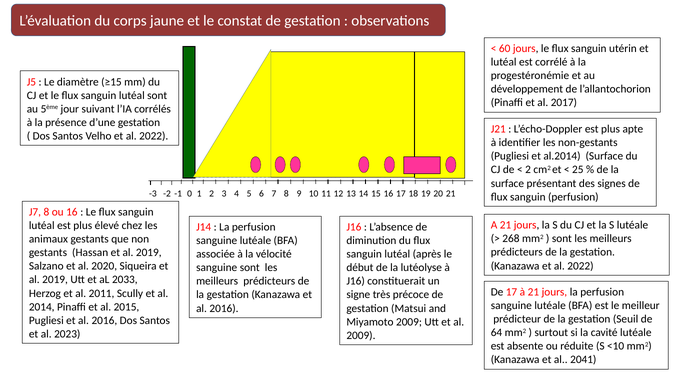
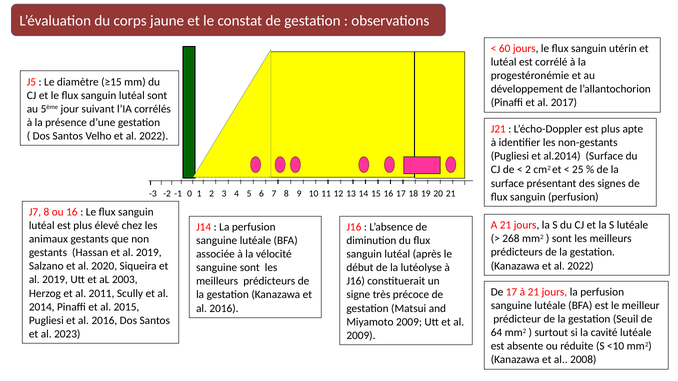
2033: 2033 -> 2003
2041: 2041 -> 2008
